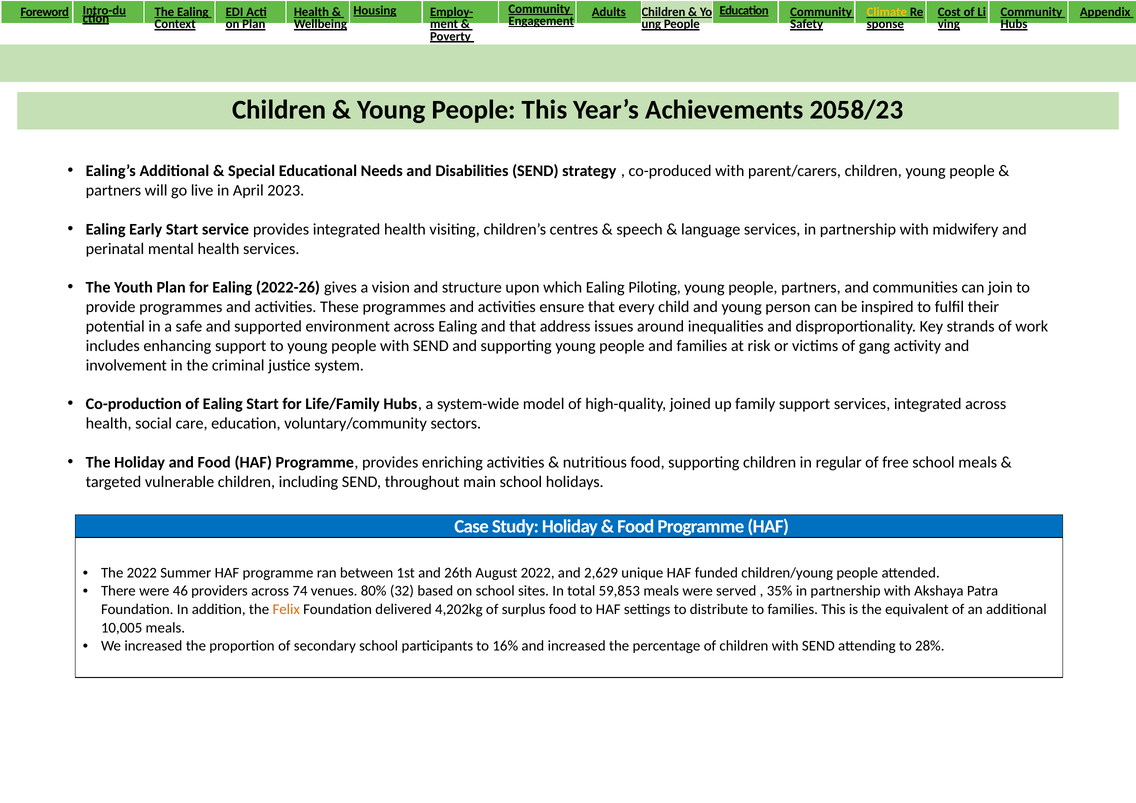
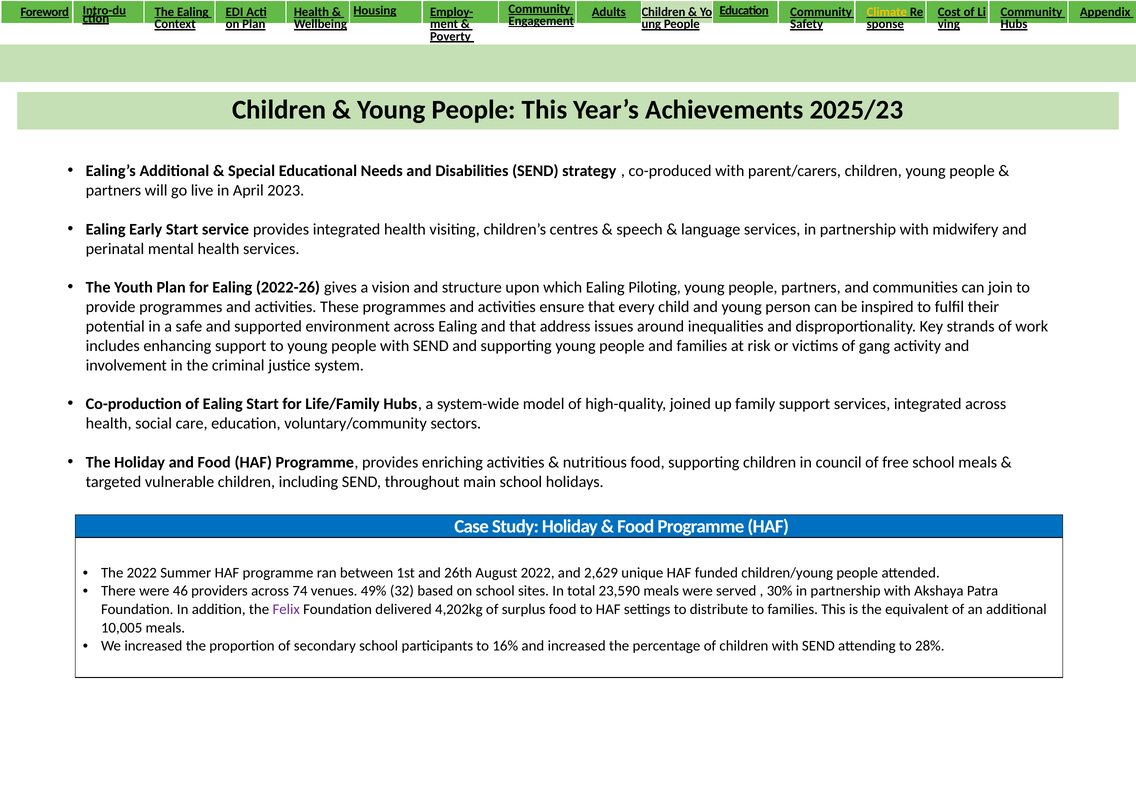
2058/23: 2058/23 -> 2025/23
regular: regular -> council
80%: 80% -> 49%
59,853: 59,853 -> 23,590
35%: 35% -> 30%
Felix colour: orange -> purple
